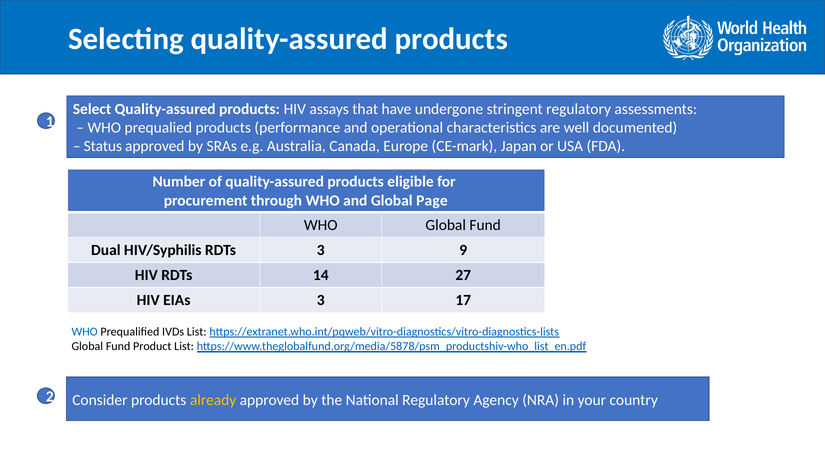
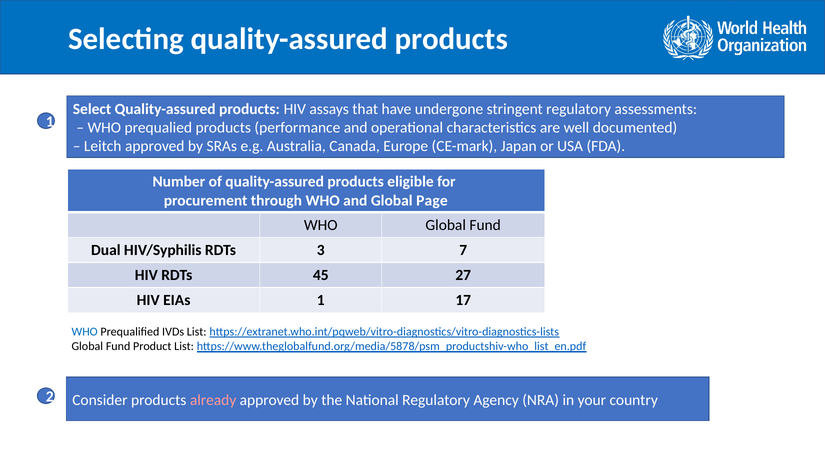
Status: Status -> Leitch
9: 9 -> 7
14: 14 -> 45
EIAs 3: 3 -> 1
already colour: yellow -> pink
